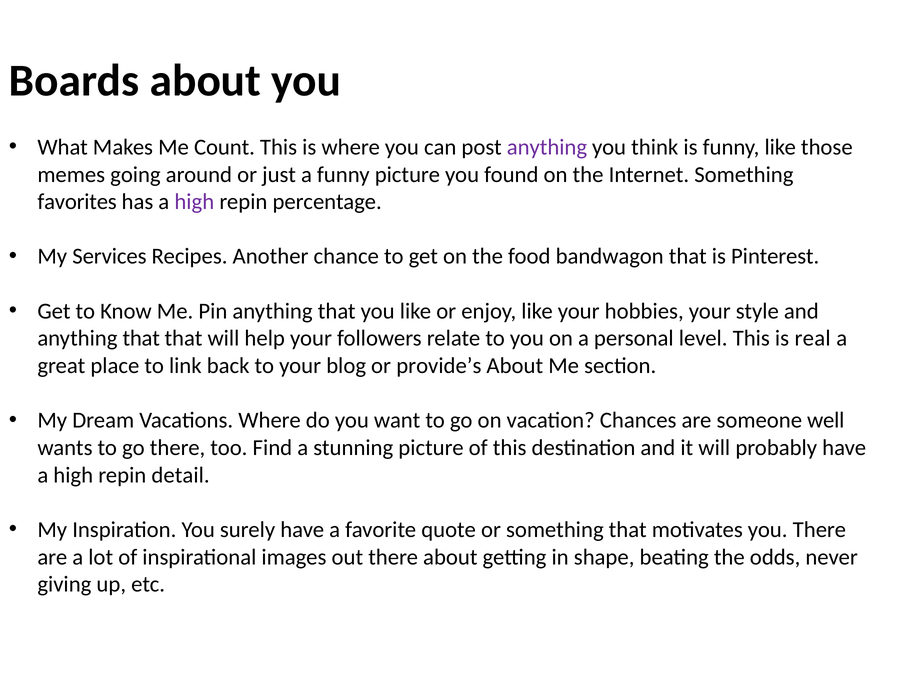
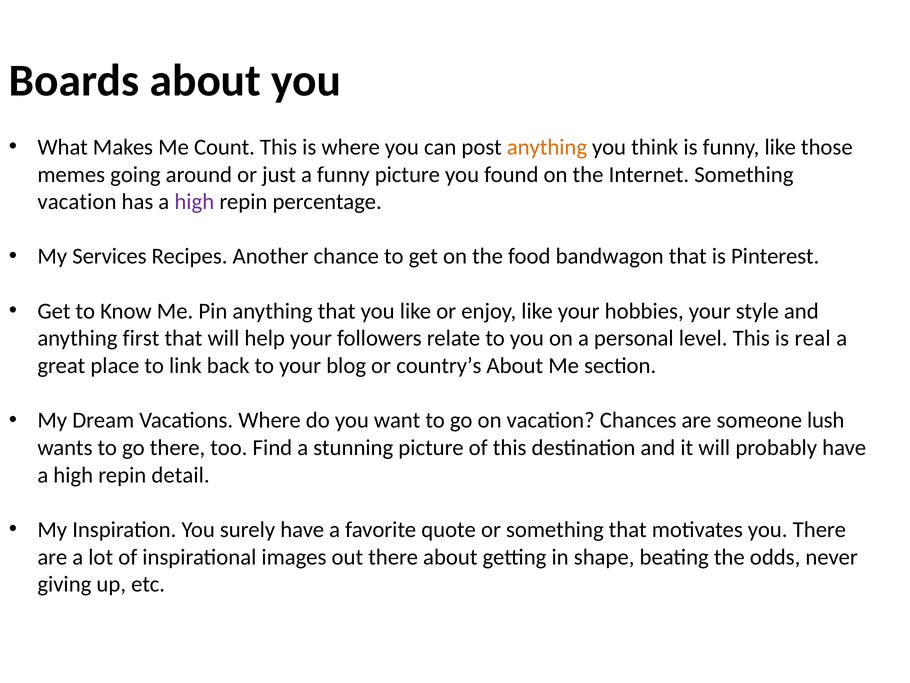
anything at (547, 147) colour: purple -> orange
favorites at (77, 202): favorites -> vacation
that at (141, 338): that -> first
provide’s: provide’s -> country’s
well: well -> lush
